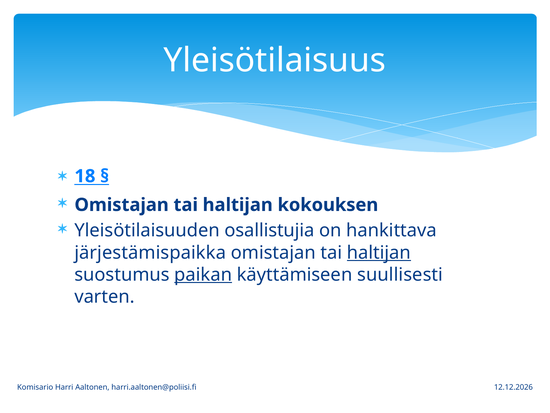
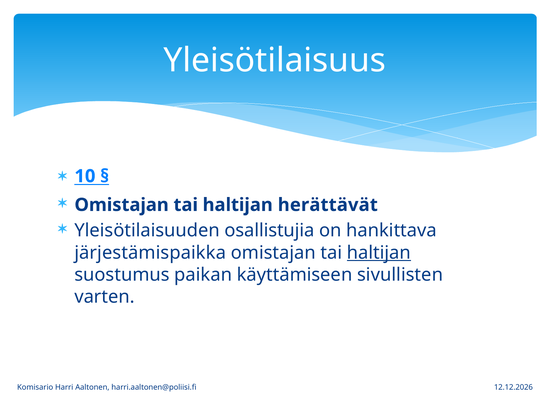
18: 18 -> 10
kokouksen: kokouksen -> herättävät
paikan underline: present -> none
suullisesti: suullisesti -> sivullisten
